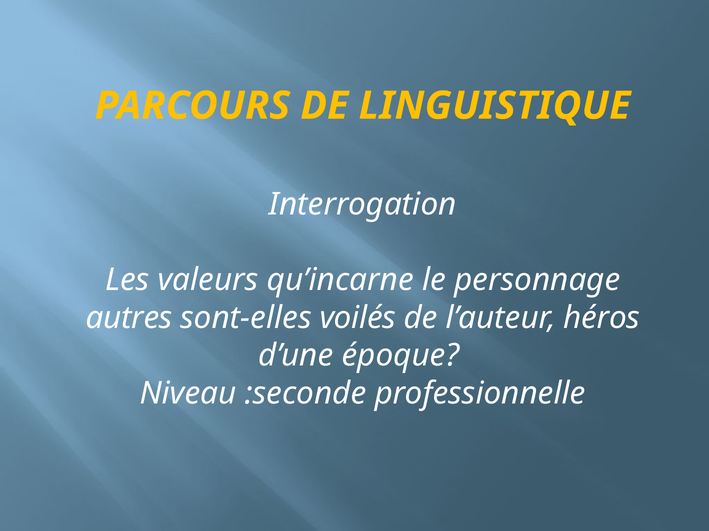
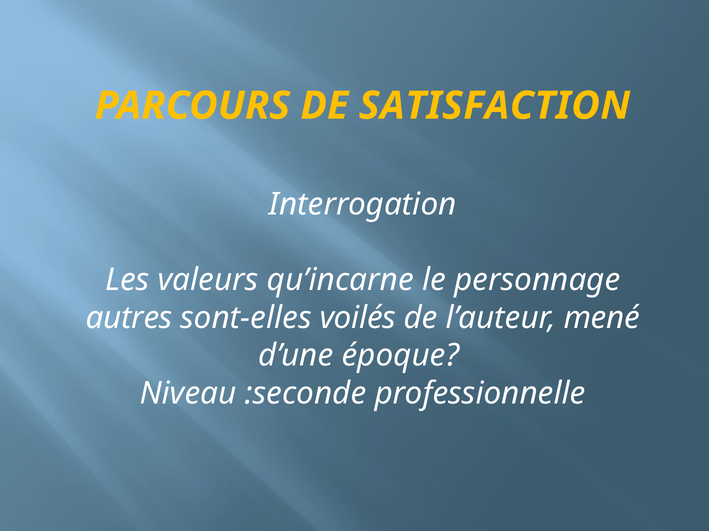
LINGUISTIQUE: LINGUISTIQUE -> SATISFACTION
héros: héros -> mené
